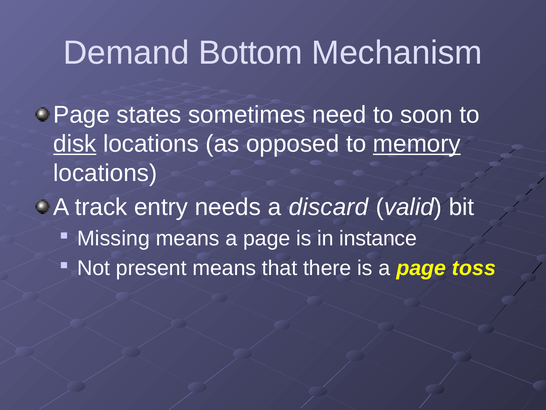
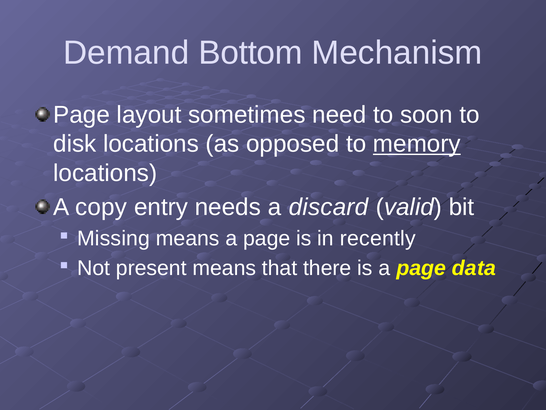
states: states -> layout
disk underline: present -> none
track: track -> copy
instance: instance -> recently
toss: toss -> data
